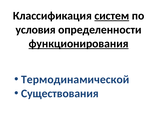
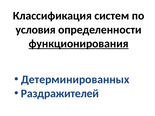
систем underline: present -> none
Термодинамической: Термодинамической -> Детерминированных
Существования: Существования -> Раздражителей
